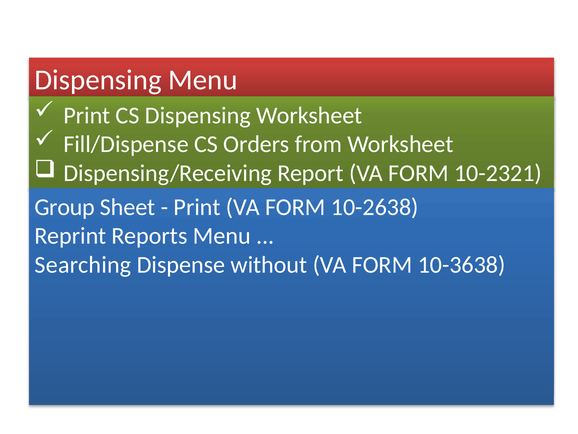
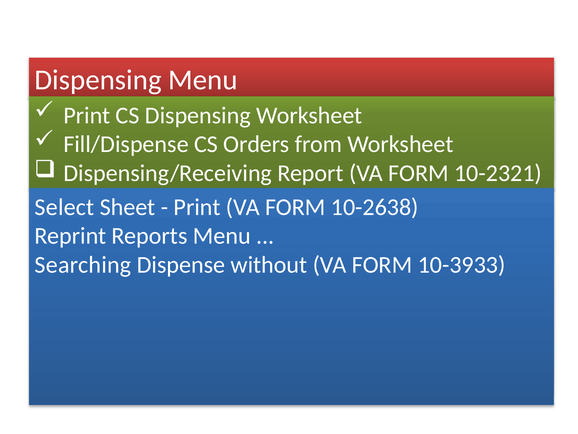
Group: Group -> Select
10-3638: 10-3638 -> 10-3933
